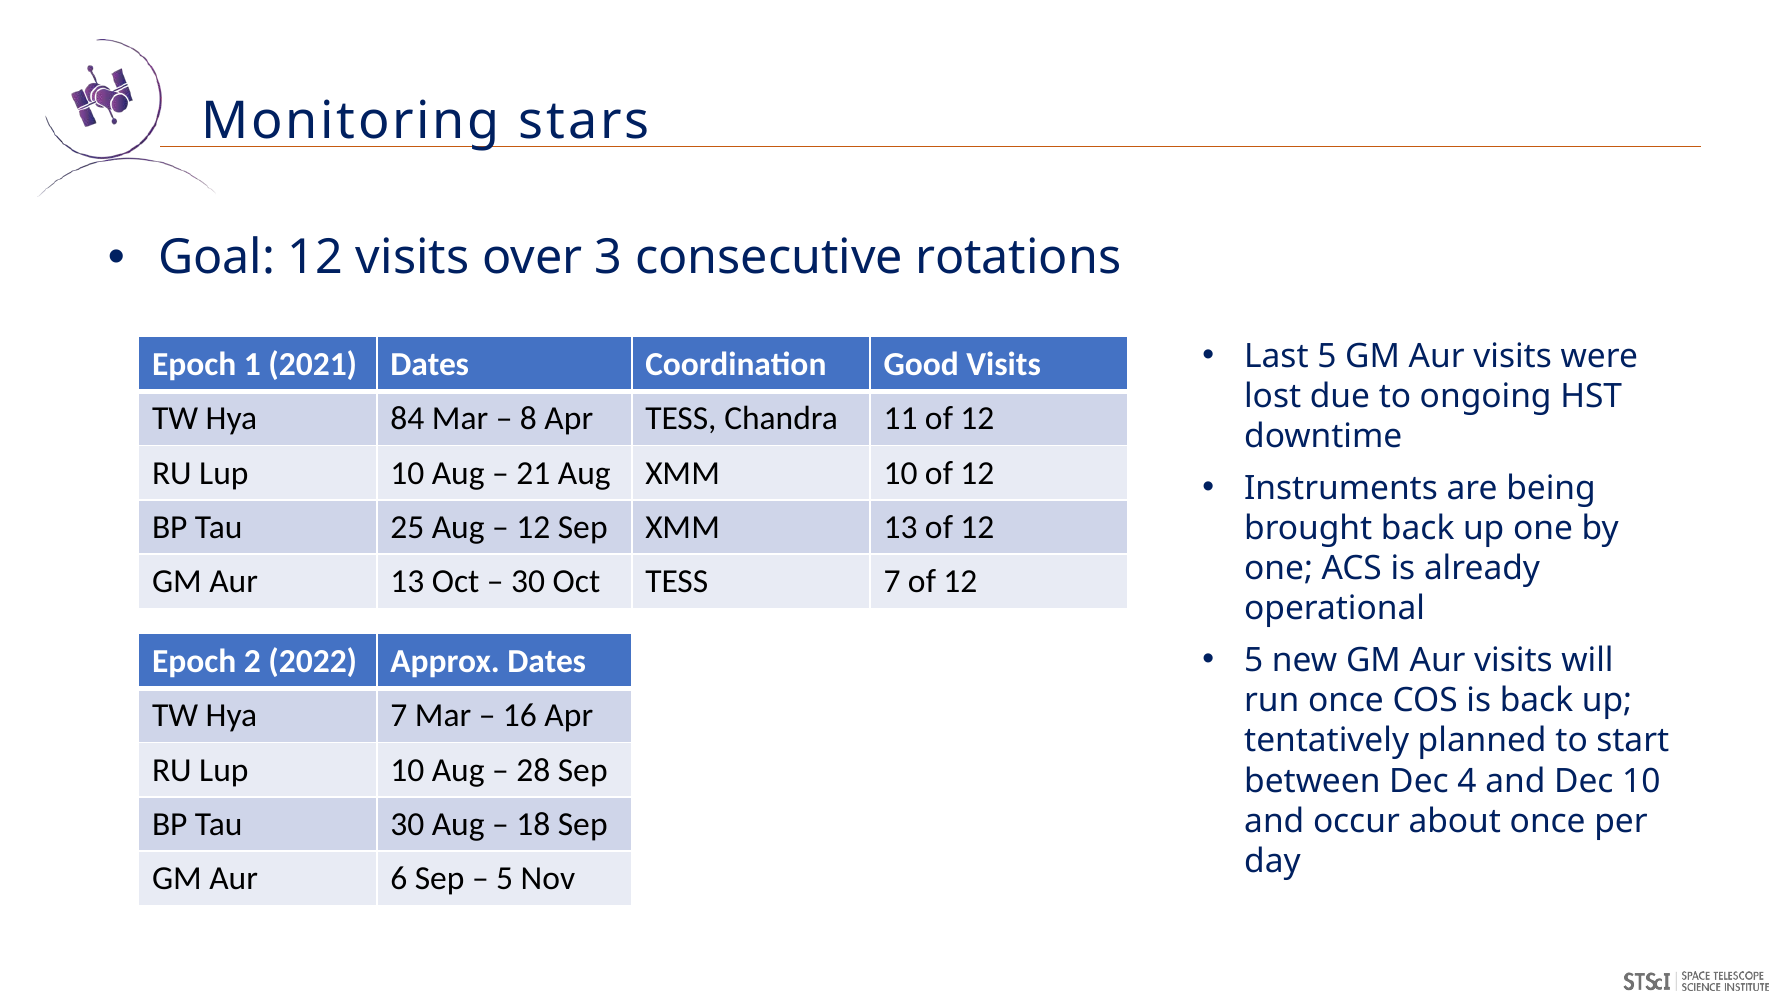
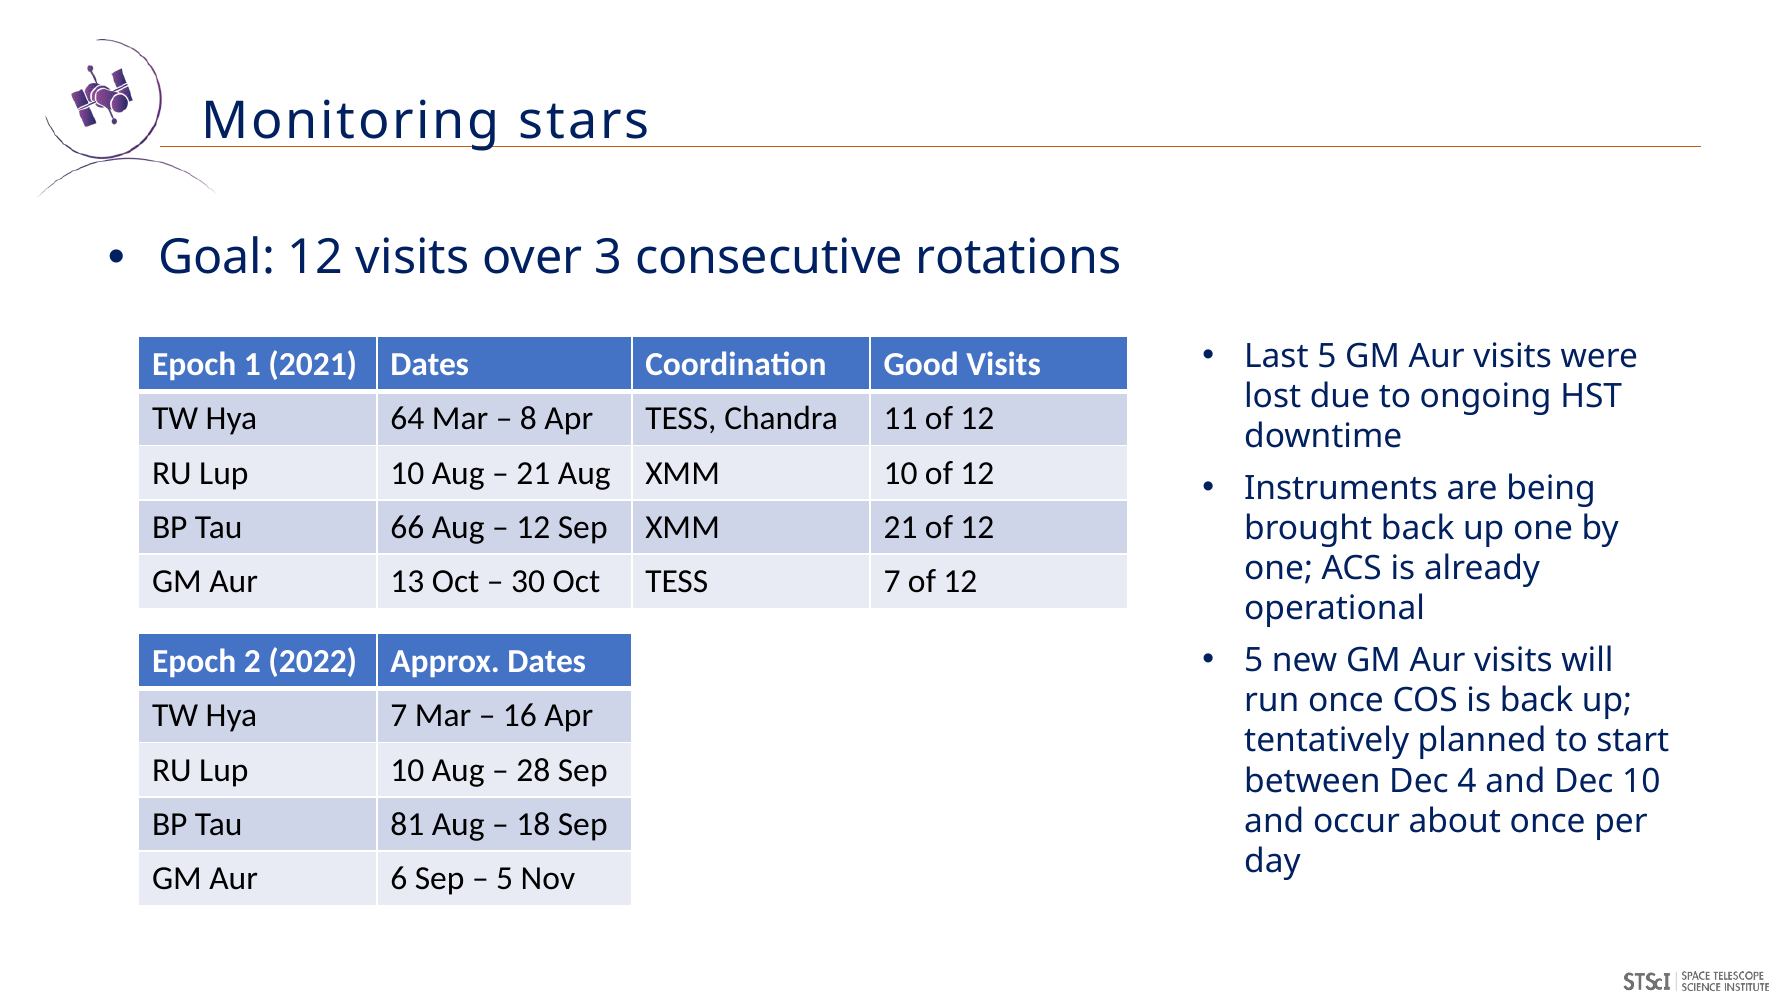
84: 84 -> 64
25: 25 -> 66
XMM 13: 13 -> 21
Tau 30: 30 -> 81
